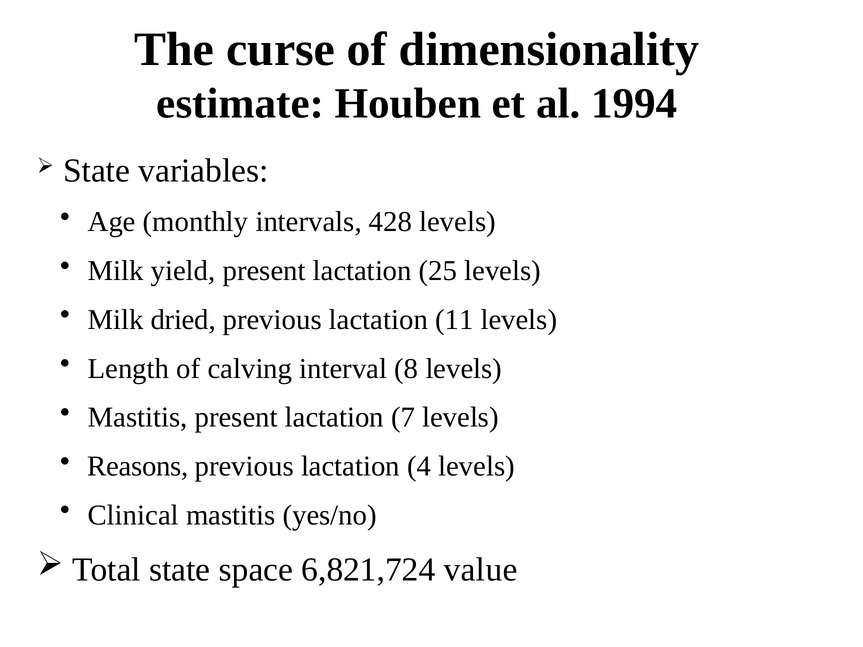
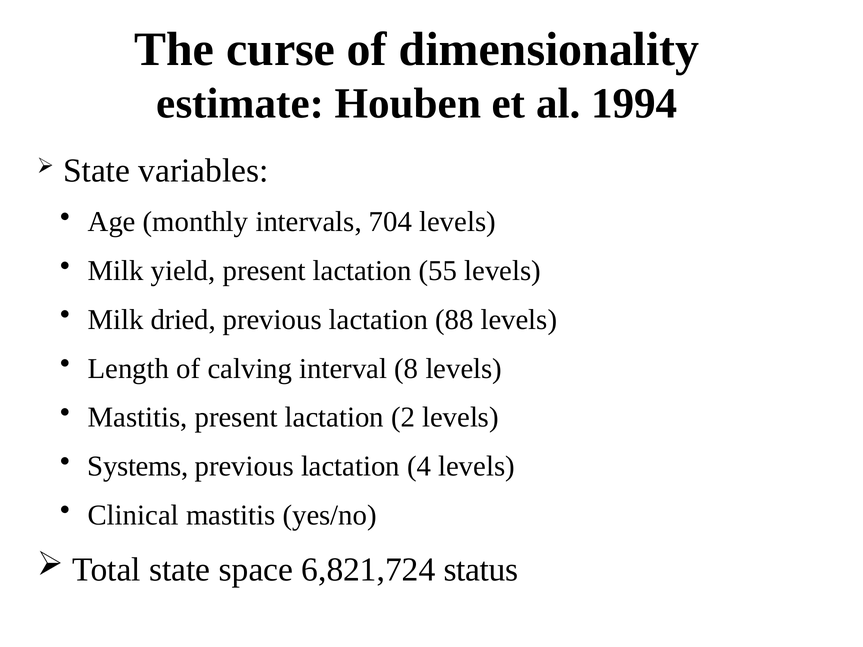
428: 428 -> 704
25: 25 -> 55
11: 11 -> 88
7: 7 -> 2
Reasons: Reasons -> Systems
value: value -> status
